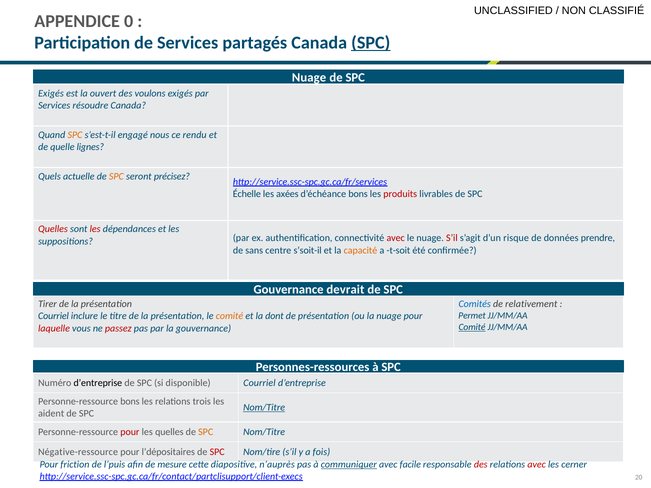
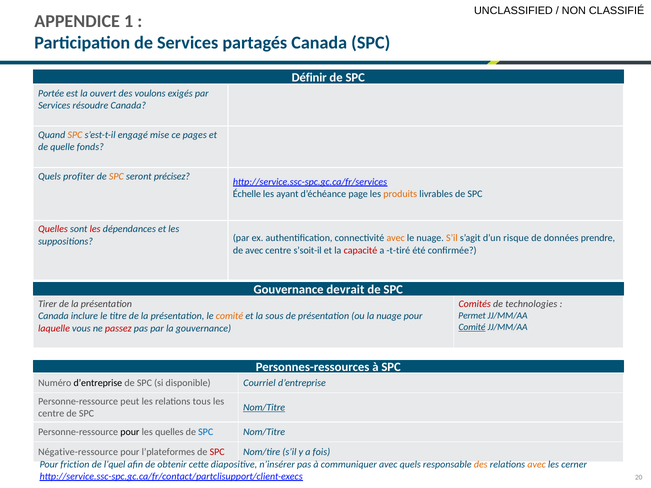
0: 0 -> 1
SPC at (371, 43) underline: present -> none
Nuage at (309, 77): Nuage -> Définir
Exigés at (51, 93): Exigés -> Portée
nous: nous -> mise
rendu: rendu -> pages
lignes: lignes -> fonds
actuelle: actuelle -> profiter
axées: axées -> ayant
d’échéance bons: bons -> page
produits colour: red -> orange
avec at (396, 238) colour: red -> orange
S’il at (452, 238) colour: red -> orange
de sans: sans -> avec
capacité colour: orange -> red
t-soit: t-soit -> t-tiré
Comités colour: blue -> red
relativement: relativement -> technologies
Courriel at (53, 316): Courriel -> Canada
dont: dont -> sous
Personne-ressource bons: bons -> peut
trois: trois -> tous
aident at (51, 414): aident -> centre
pour at (130, 432) colour: red -> black
SPC at (206, 432) colour: orange -> blue
l’dépositaires: l’dépositaires -> l’plateformes
l’puis: l’puis -> l’quel
mesure: mesure -> obtenir
n’auprès: n’auprès -> n’insérer
communiquer underline: present -> none
avec facile: facile -> quels
des at (481, 465) colour: red -> orange
avec at (537, 465) colour: red -> orange
